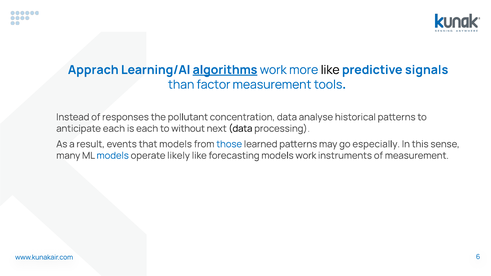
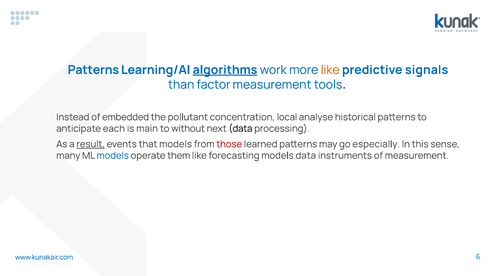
Apprach at (93, 70): Apprach -> Patterns
like at (330, 70) colour: black -> orange
responses: responses -> embedded
concentration data: data -> local
is each: each -> main
result underline: none -> present
those colour: blue -> red
likely: likely -> them
models work: work -> data
